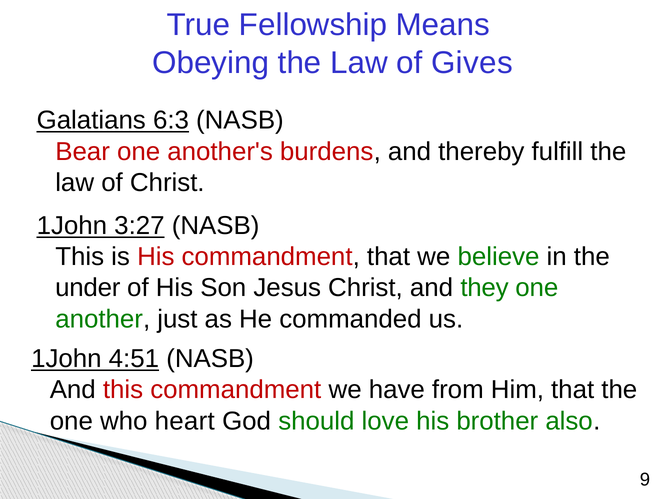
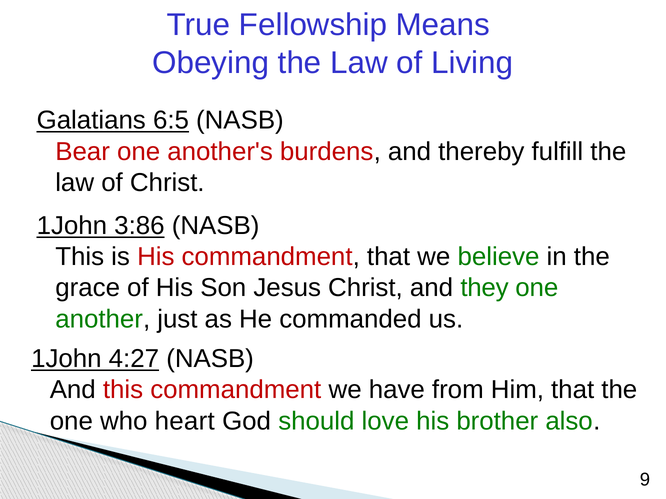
Gives: Gives -> Living
6:3: 6:3 -> 6:5
3:27: 3:27 -> 3:86
under: under -> grace
4:51: 4:51 -> 4:27
